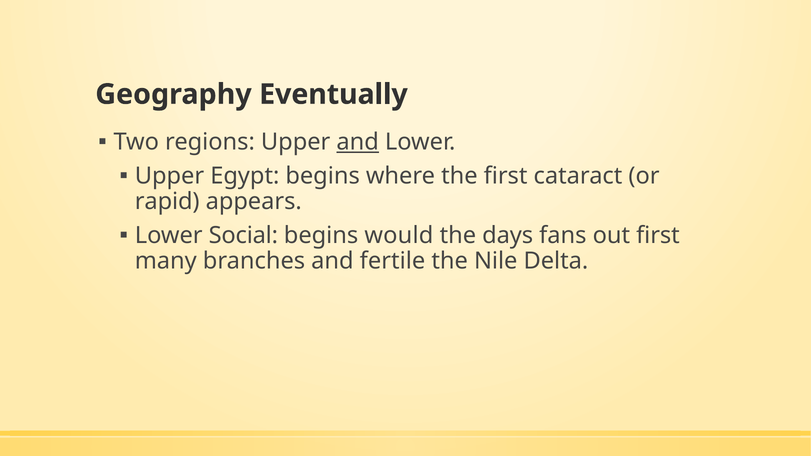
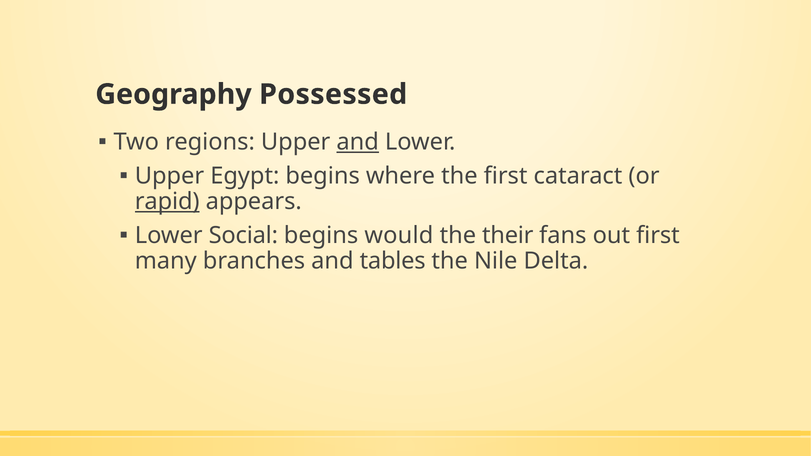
Eventually: Eventually -> Possessed
rapid underline: none -> present
days: days -> their
fertile: fertile -> tables
